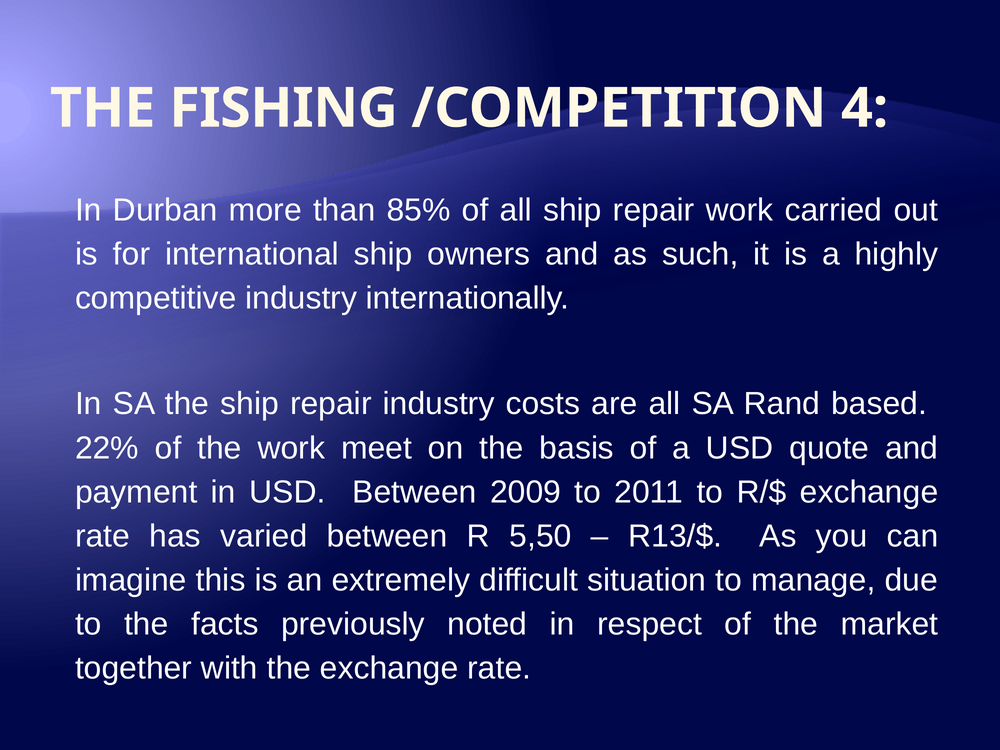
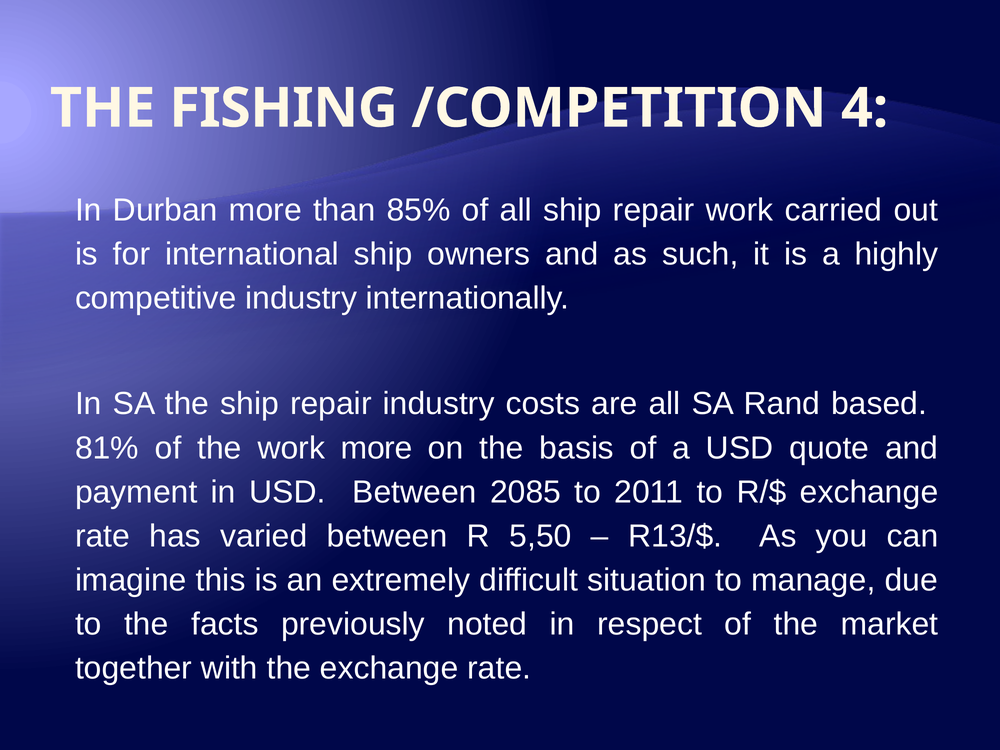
22%: 22% -> 81%
work meet: meet -> more
2009: 2009 -> 2085
